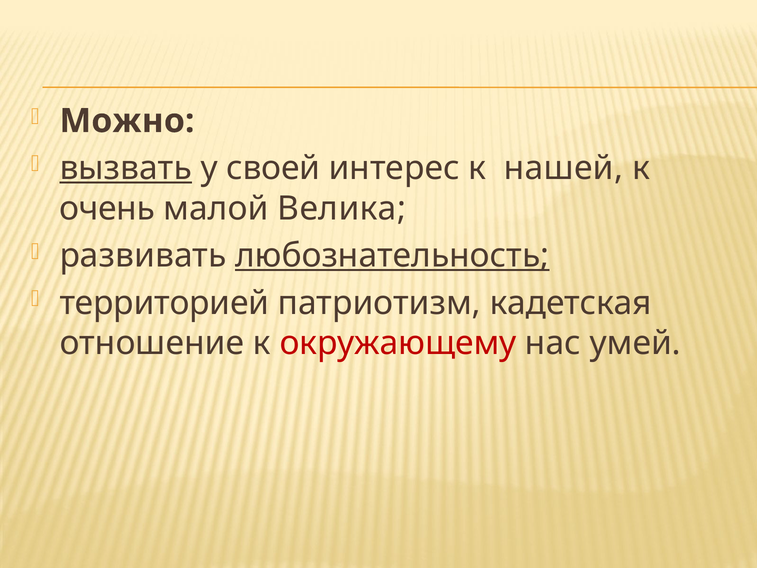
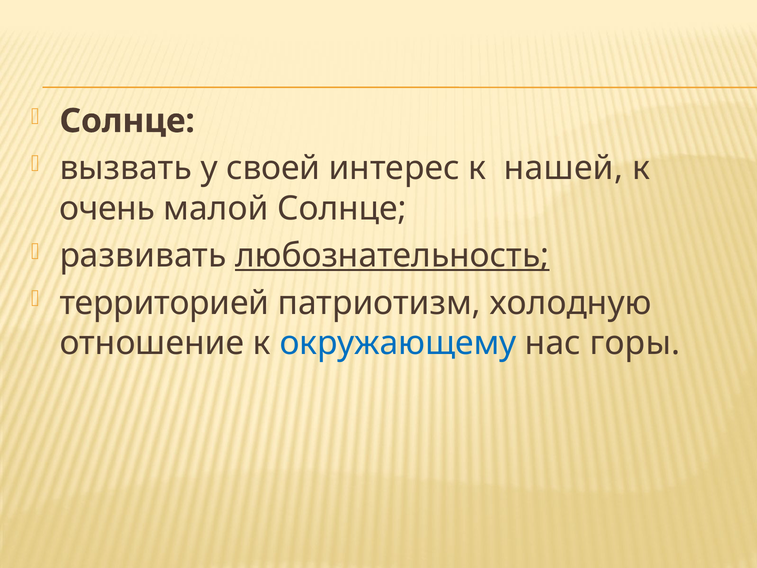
Можно at (127, 121): Можно -> Солнце
вызвать underline: present -> none
малой Велика: Велика -> Солнце
кадетская: кадетская -> холодную
окружающему colour: red -> blue
умей: умей -> горы
